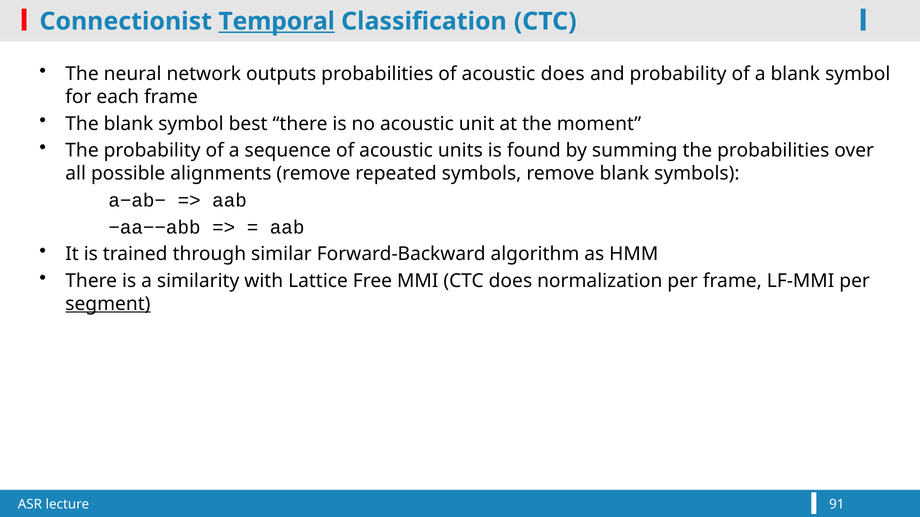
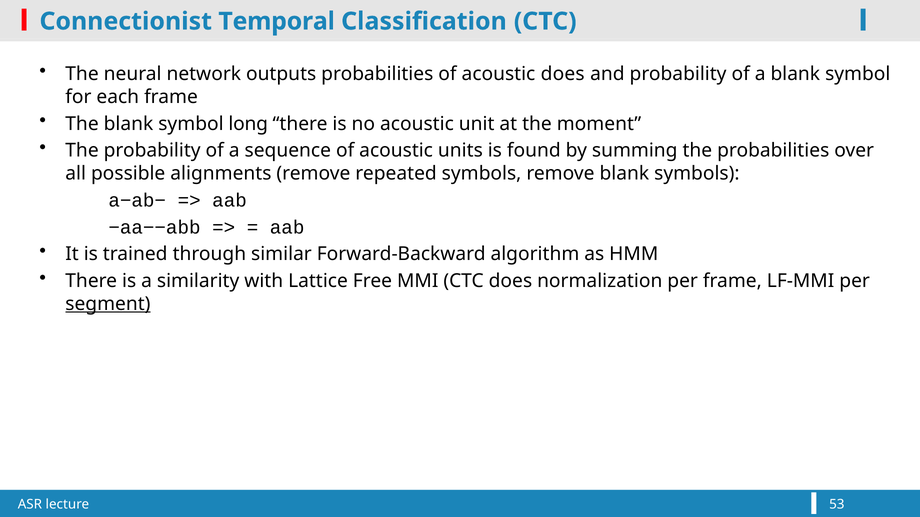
Temporal underline: present -> none
best: best -> long
91: 91 -> 53
